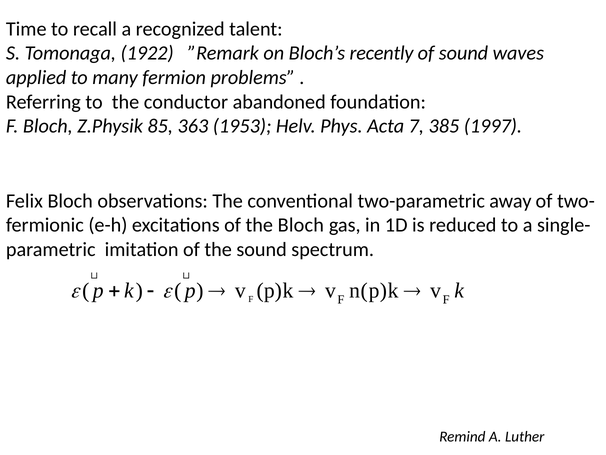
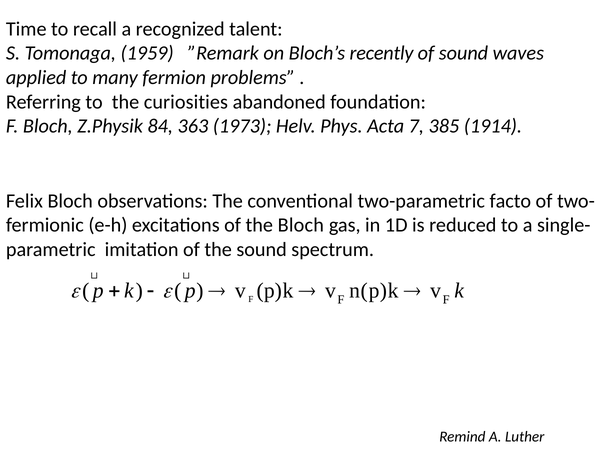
1922: 1922 -> 1959
conductor: conductor -> curiosities
85: 85 -> 84
1953: 1953 -> 1973
1997: 1997 -> 1914
away: away -> facto
